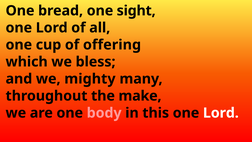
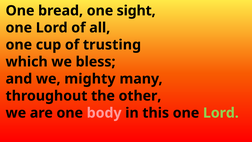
offering: offering -> trusting
make: make -> other
Lord at (221, 113) colour: white -> light green
